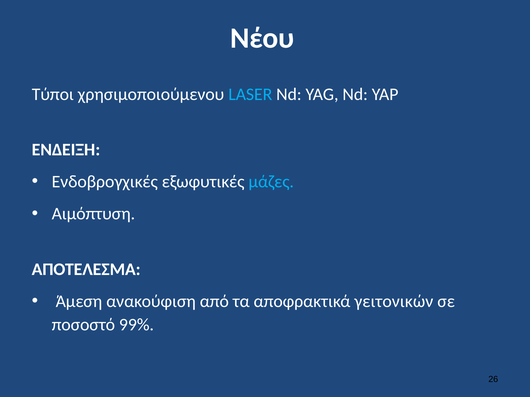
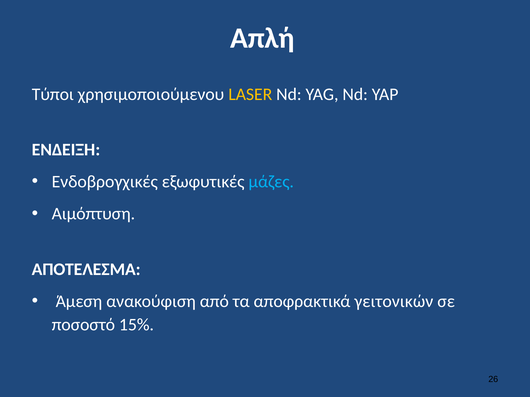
Νέου: Νέου -> Απλή
LASER colour: light blue -> yellow
99%: 99% -> 15%
